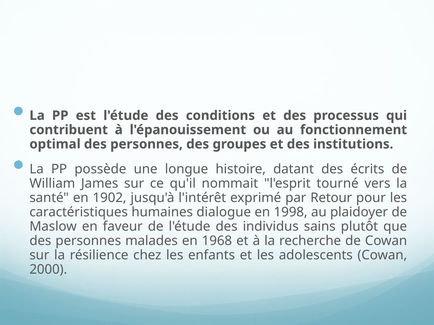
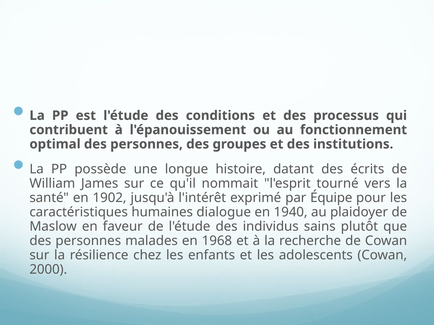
Retour: Retour -> Équipe
1998: 1998 -> 1940
